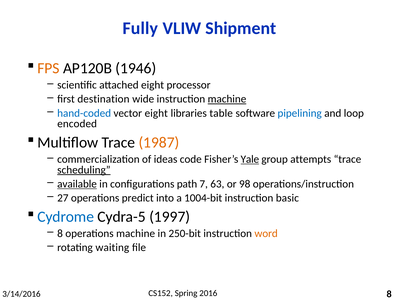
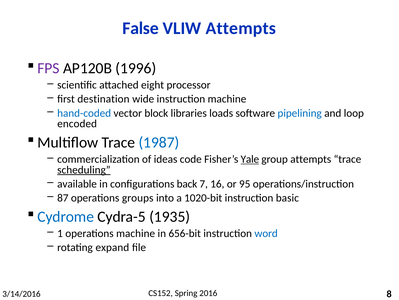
Fully: Fully -> False
VLIW Shipment: Shipment -> Attempts
FPS colour: orange -> purple
1946: 1946 -> 1996
machine at (227, 99) underline: present -> none
vector eight: eight -> block
table: table -> loads
1987 colour: orange -> blue
available underline: present -> none
path: path -> back
63: 63 -> 16
98: 98 -> 95
27: 27 -> 87
predict: predict -> groups
1004-bit: 1004-bit -> 1020-bit
1997: 1997 -> 1935
8 at (60, 233): 8 -> 1
250-bit: 250-bit -> 656-bit
word colour: orange -> blue
waiting: waiting -> expand
